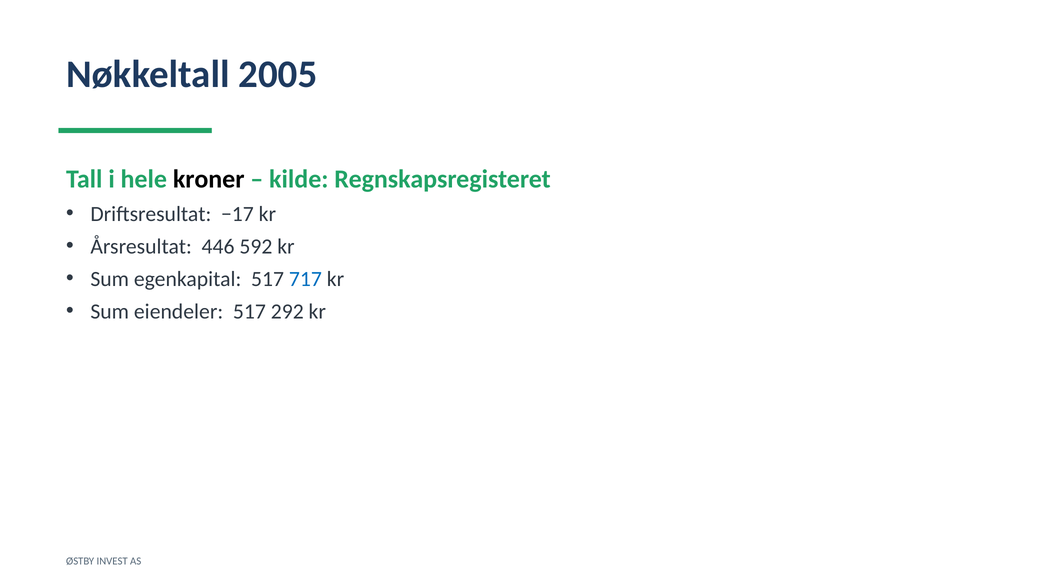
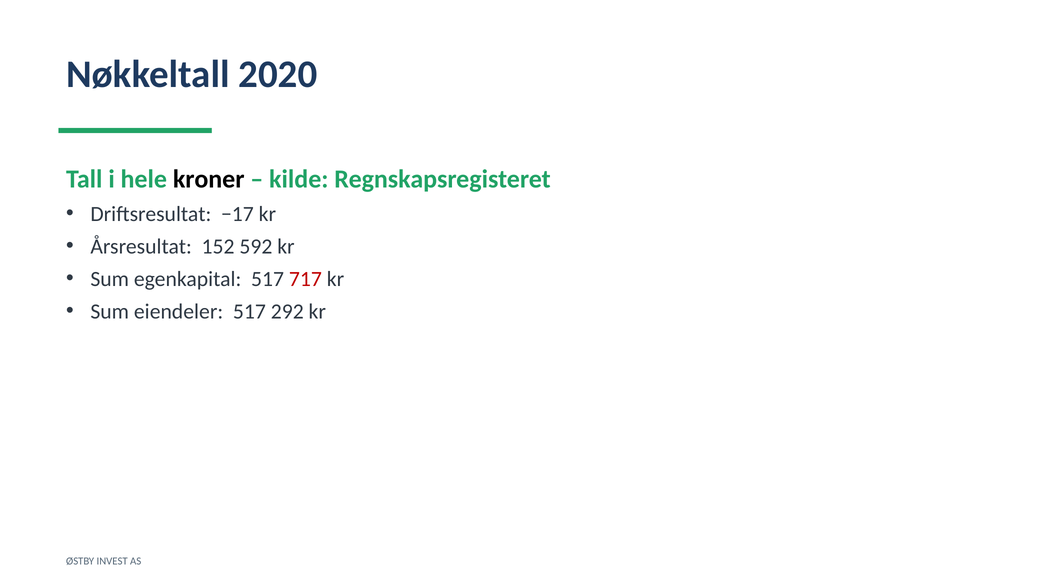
2005: 2005 -> 2020
446: 446 -> 152
717 colour: blue -> red
